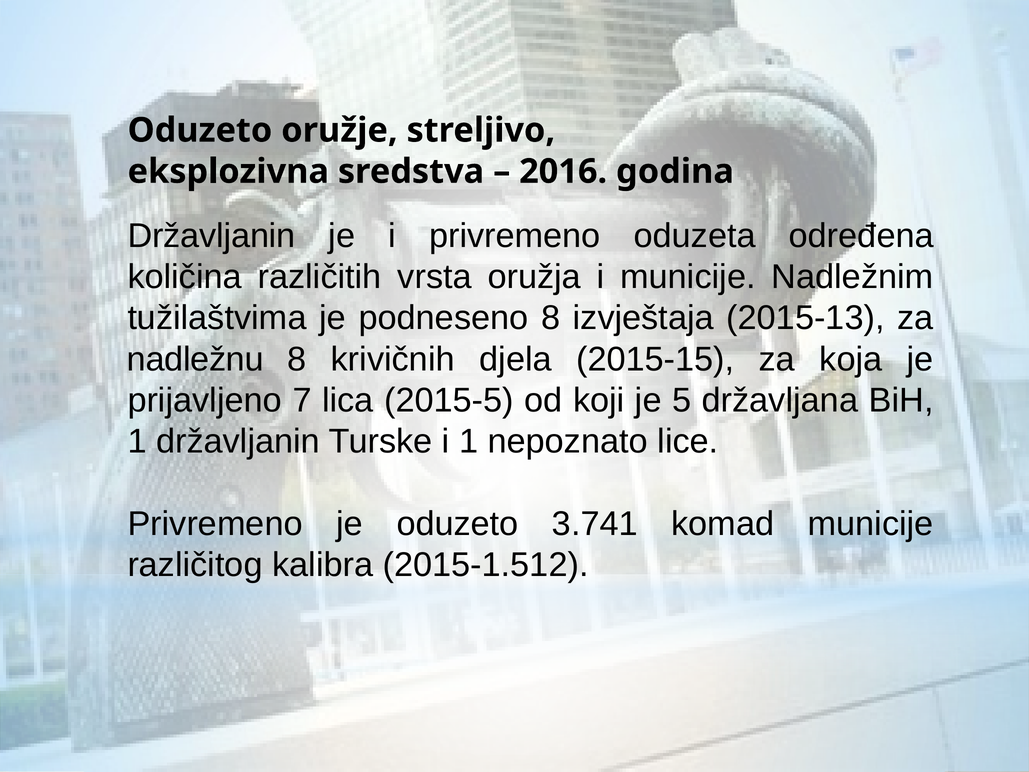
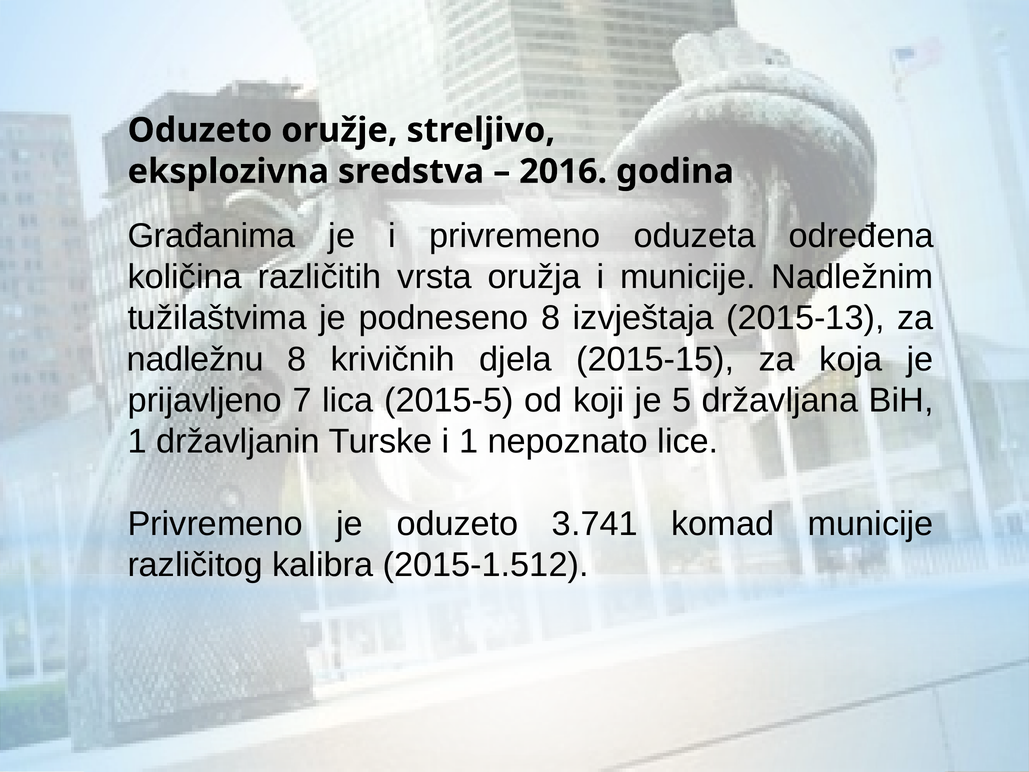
Državljanin at (211, 236): Državljanin -> Građanima
